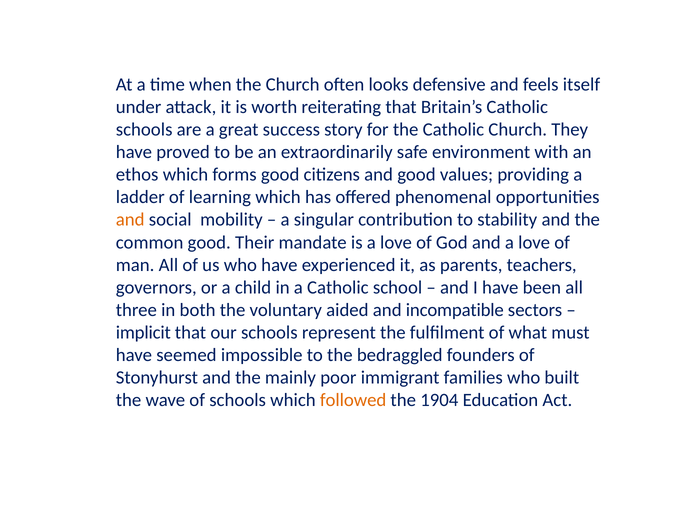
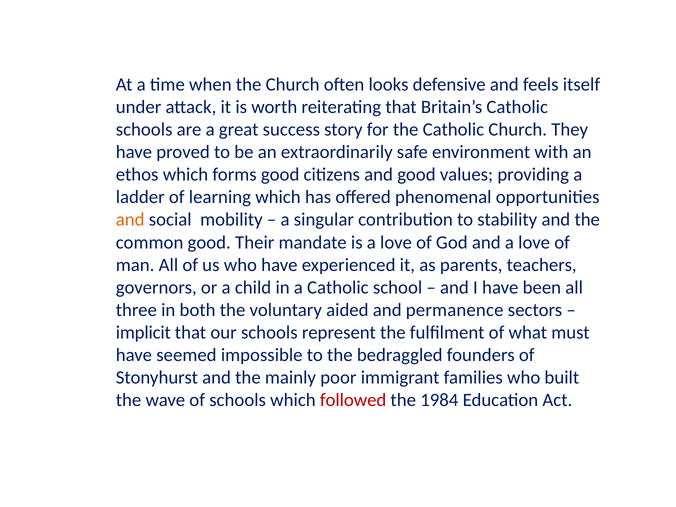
incompatible: incompatible -> permanence
followed colour: orange -> red
1904: 1904 -> 1984
